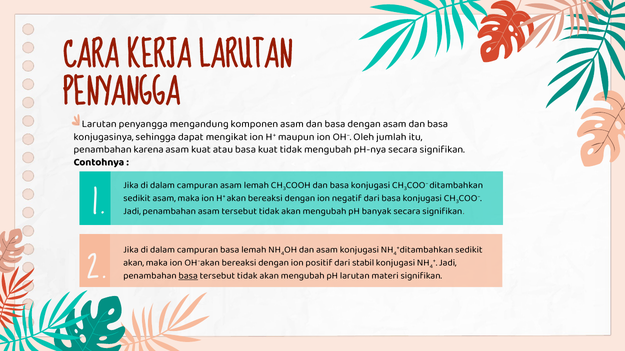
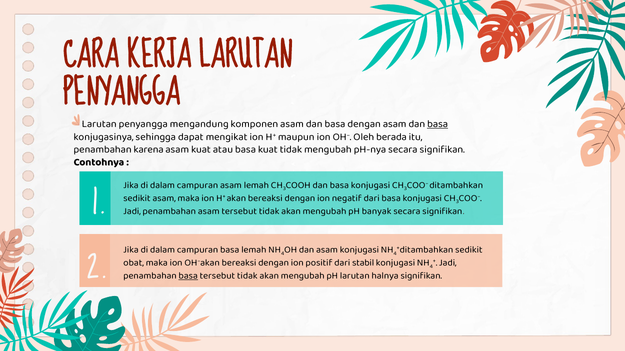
basa at (438, 124) underline: none -> present
jumlah: jumlah -> berada
akan at (134, 263): akan -> obat
materi: materi -> halnya
